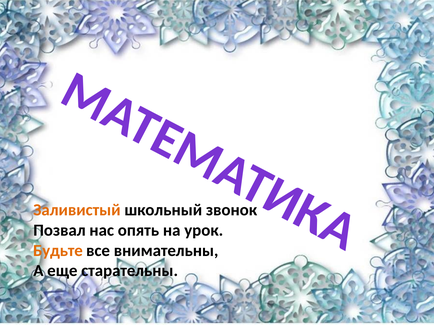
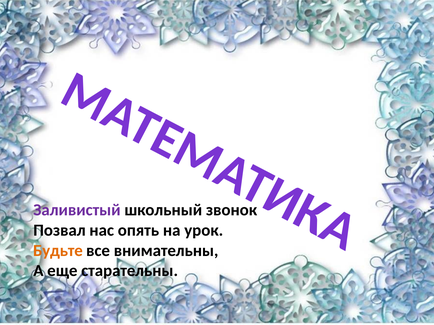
Заливистый colour: orange -> purple
